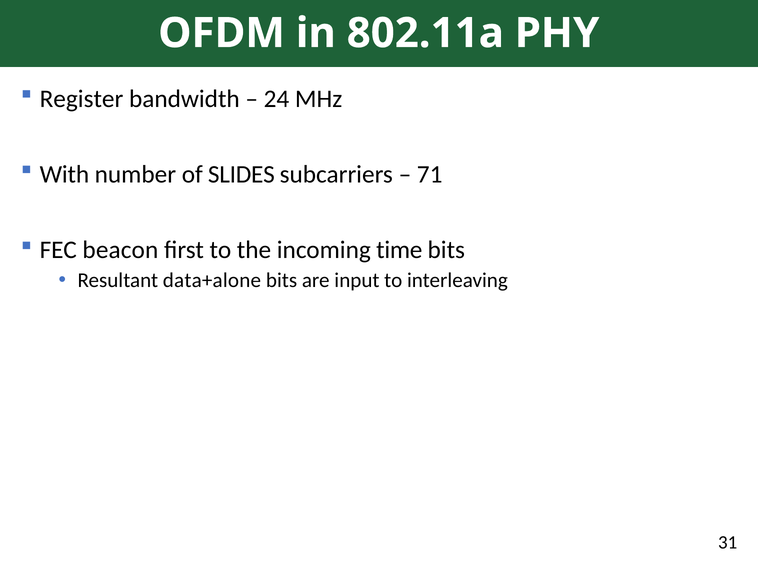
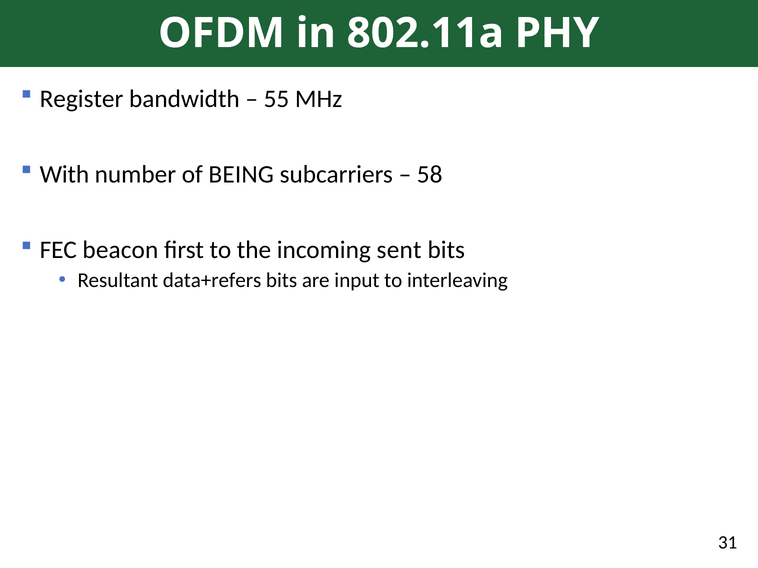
24: 24 -> 55
SLIDES: SLIDES -> BEING
71: 71 -> 58
time: time -> sent
data+alone: data+alone -> data+refers
